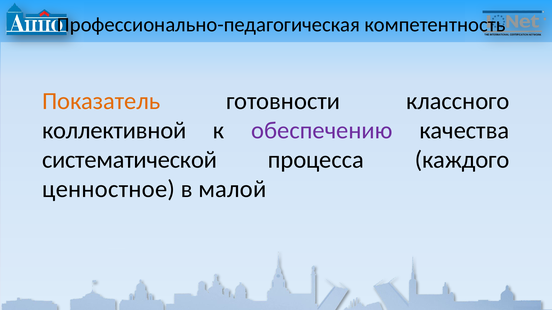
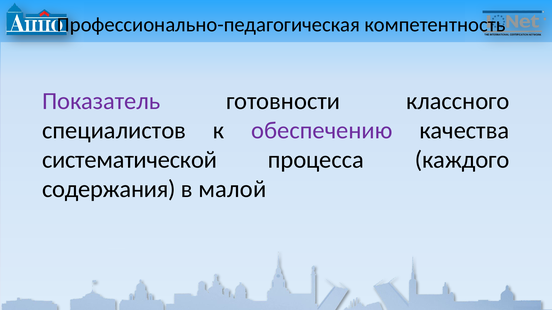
Показатель colour: orange -> purple
коллективной: коллективной -> специалистов
ценностное: ценностное -> содержания
